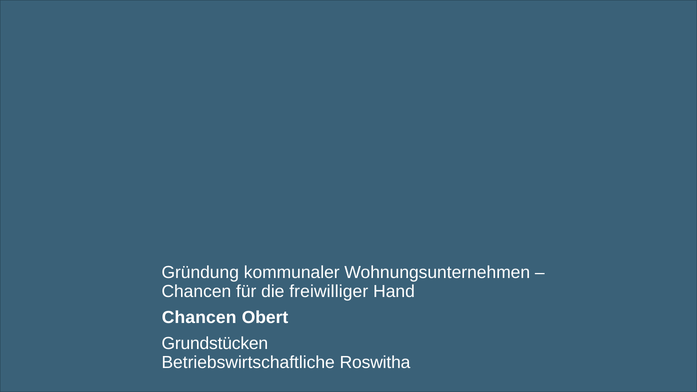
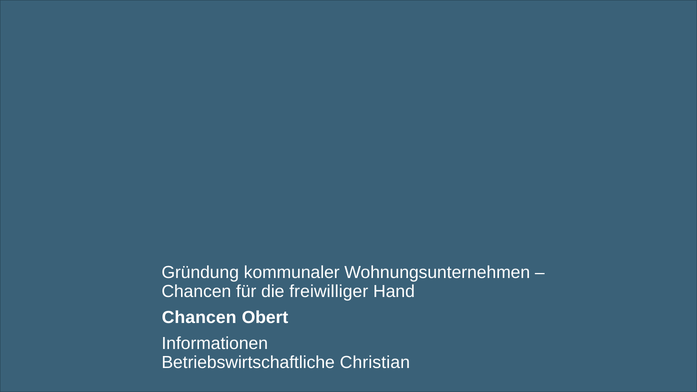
Grundstücken: Grundstücken -> Informationen
Roswitha: Roswitha -> Christian
